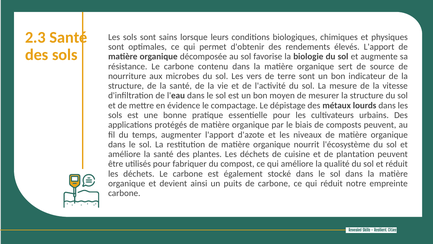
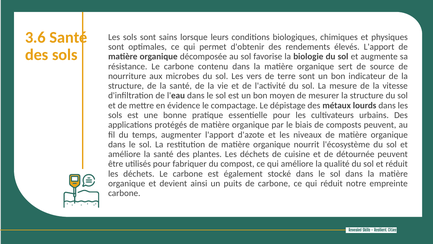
2.3: 2.3 -> 3.6
plantation: plantation -> détournée
